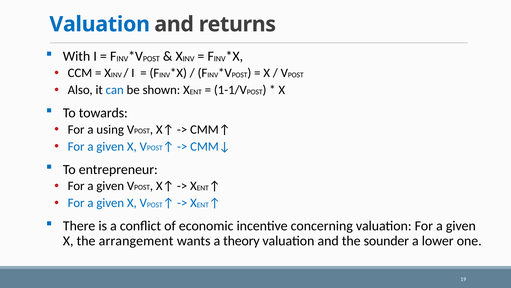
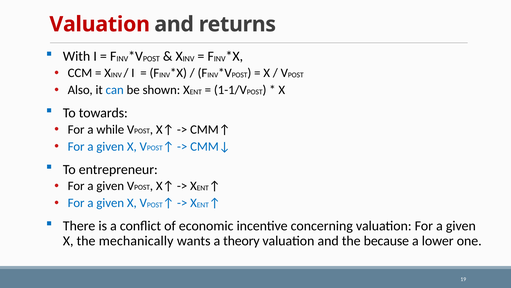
Valuation at (100, 24) colour: blue -> red
using: using -> while
arrangement: arrangement -> mechanically
sounder: sounder -> because
